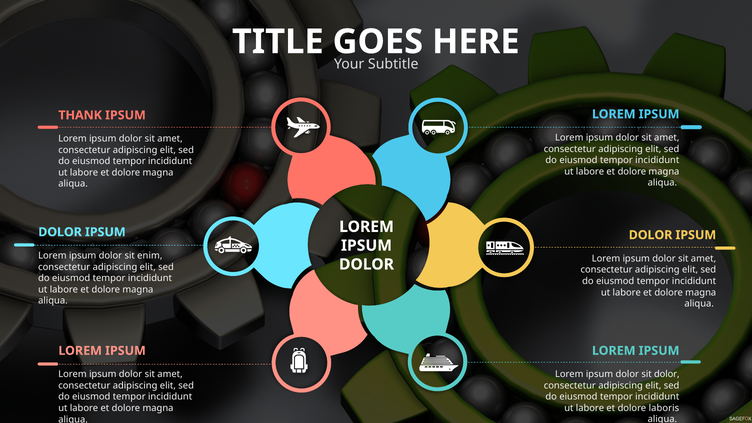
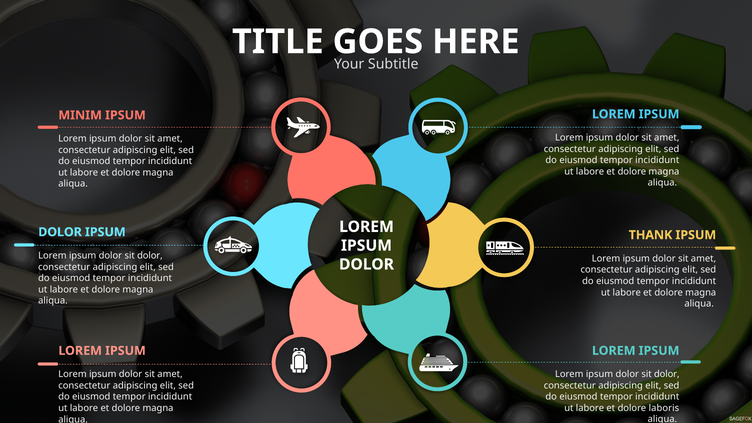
THANK: THANK -> MINIM
DOLOR at (651, 235): DOLOR -> THANK
enim at (150, 256): enim -> dolor
